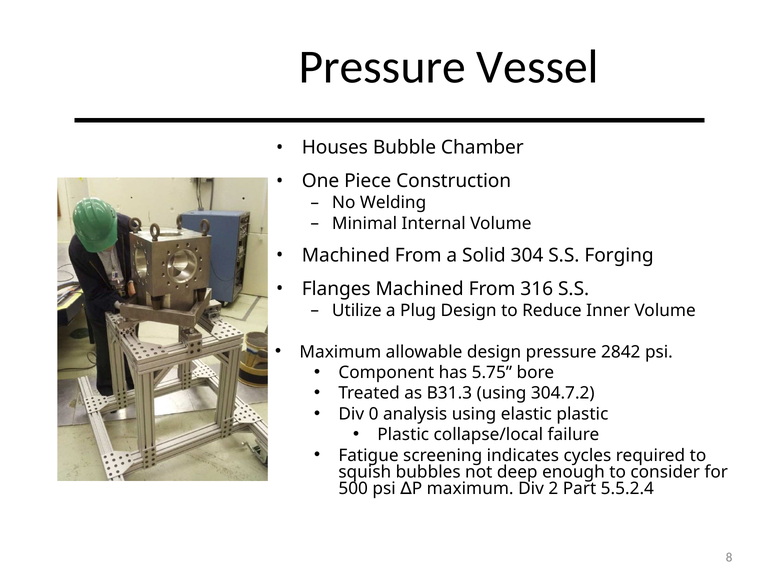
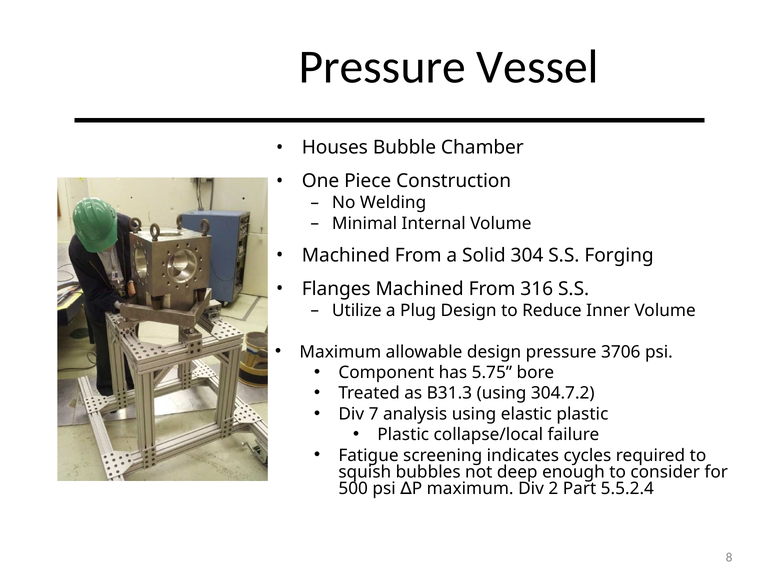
2842: 2842 -> 3706
0: 0 -> 7
